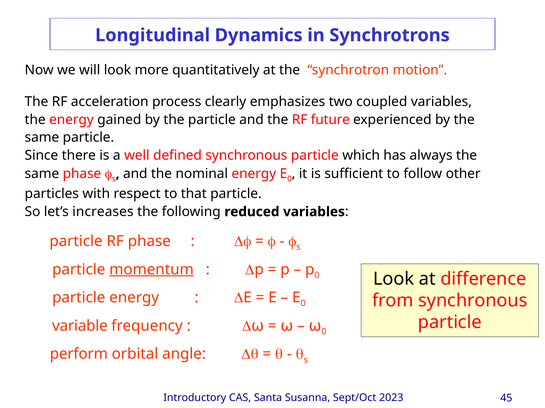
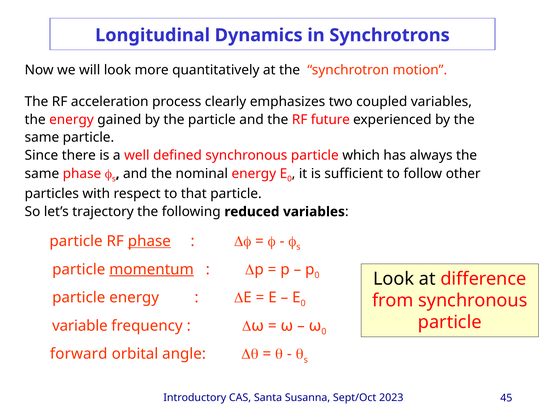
increases: increases -> trajectory
phase at (149, 242) underline: none -> present
perform: perform -> forward
